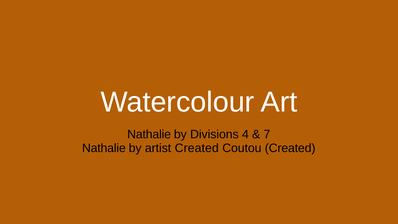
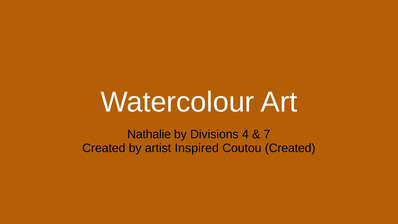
Nathalie at (104, 148): Nathalie -> Created
artist Created: Created -> Inspired
